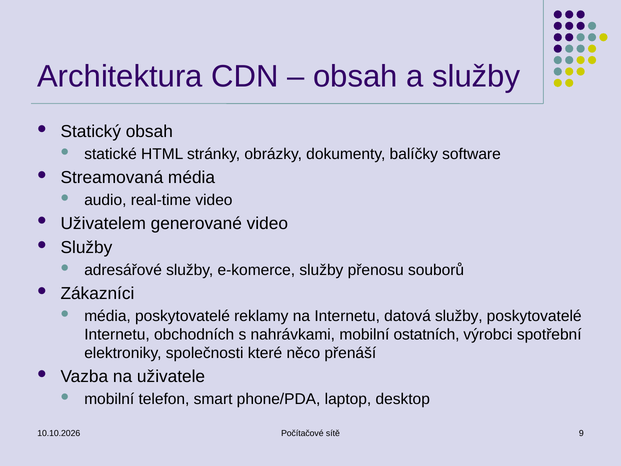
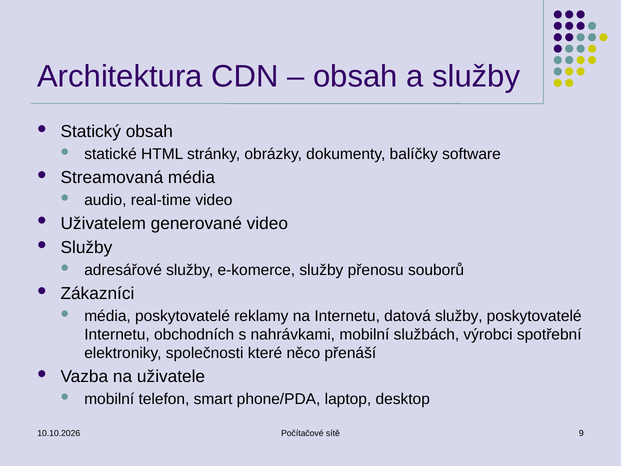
ostatních: ostatních -> službách
